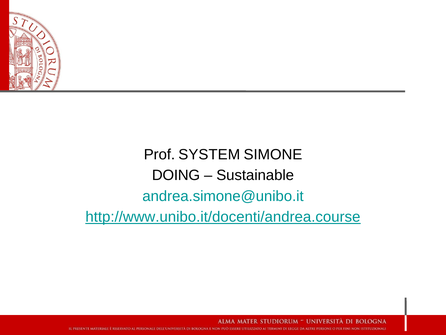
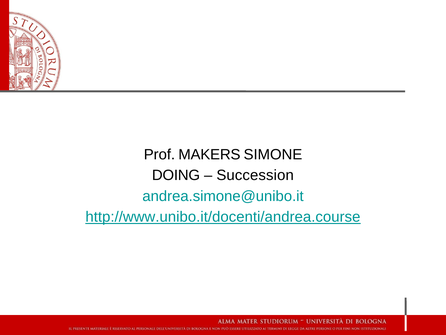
SYSTEM: SYSTEM -> MAKERS
Sustainable: Sustainable -> Succession
